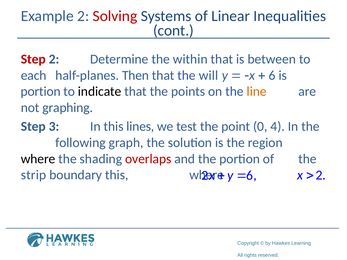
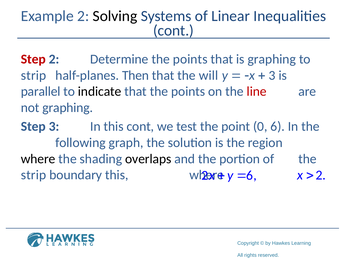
Solving colour: red -> black
Determine the within: within -> points
is between: between -> graphing
each at (34, 75): each -> strip
6 at (272, 75): 6 -> 3
portion at (41, 92): portion -> parallel
line colour: orange -> red
this lines: lines -> cont
0 4: 4 -> 6
overlaps colour: red -> black
